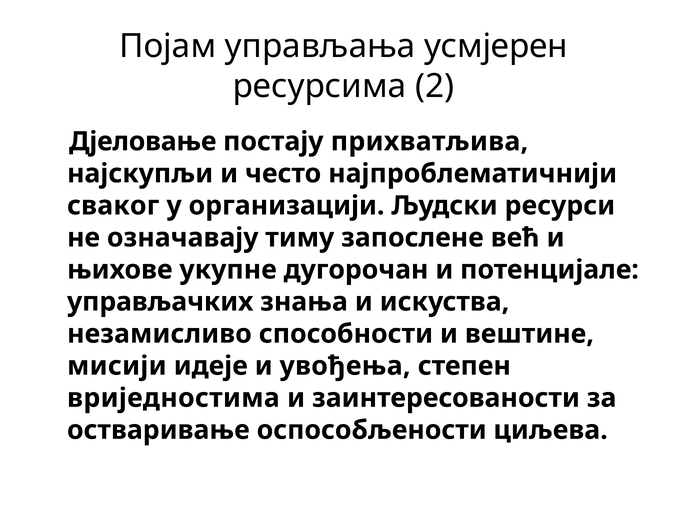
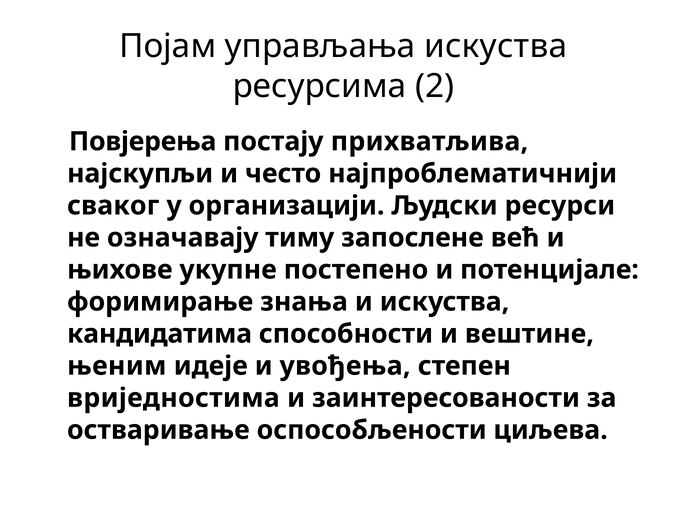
управљања усмјерен: усмјерен -> искуства
Дјеловање: Дјеловање -> Повјерења
дугорочан: дугорочан -> постепено
управљачких: управљачких -> форимирање
незамисливо: незамисливо -> кандидатима
мисији: мисији -> њеним
